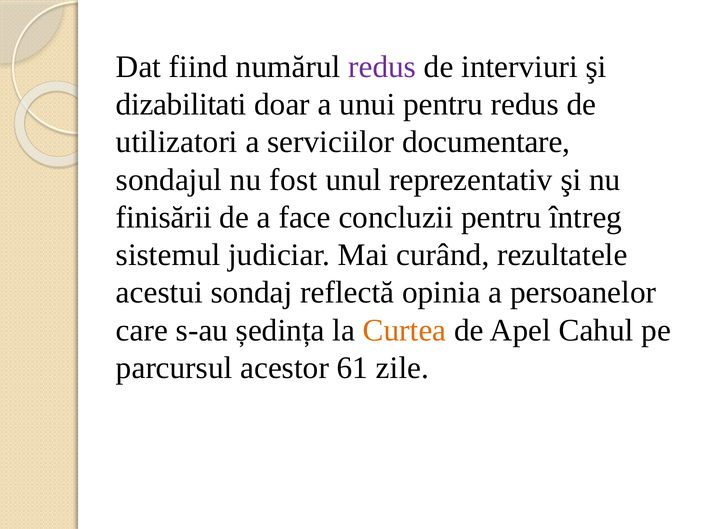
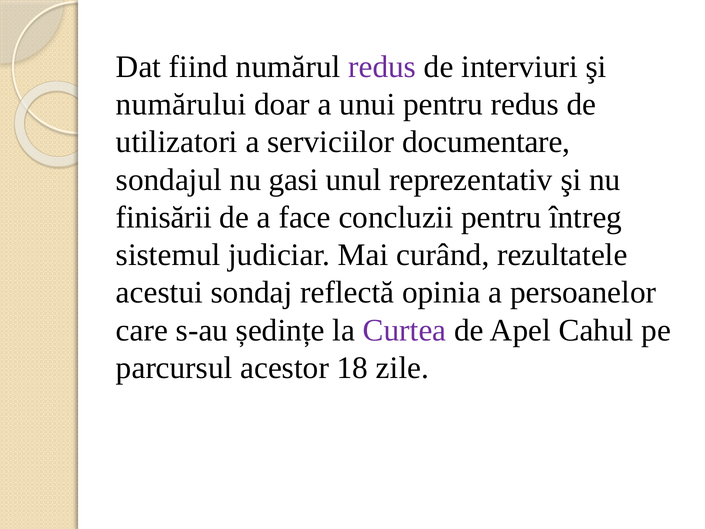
dizabilitati: dizabilitati -> numărului
fost: fost -> gasi
ședința: ședința -> ședințe
Curtea colour: orange -> purple
61: 61 -> 18
